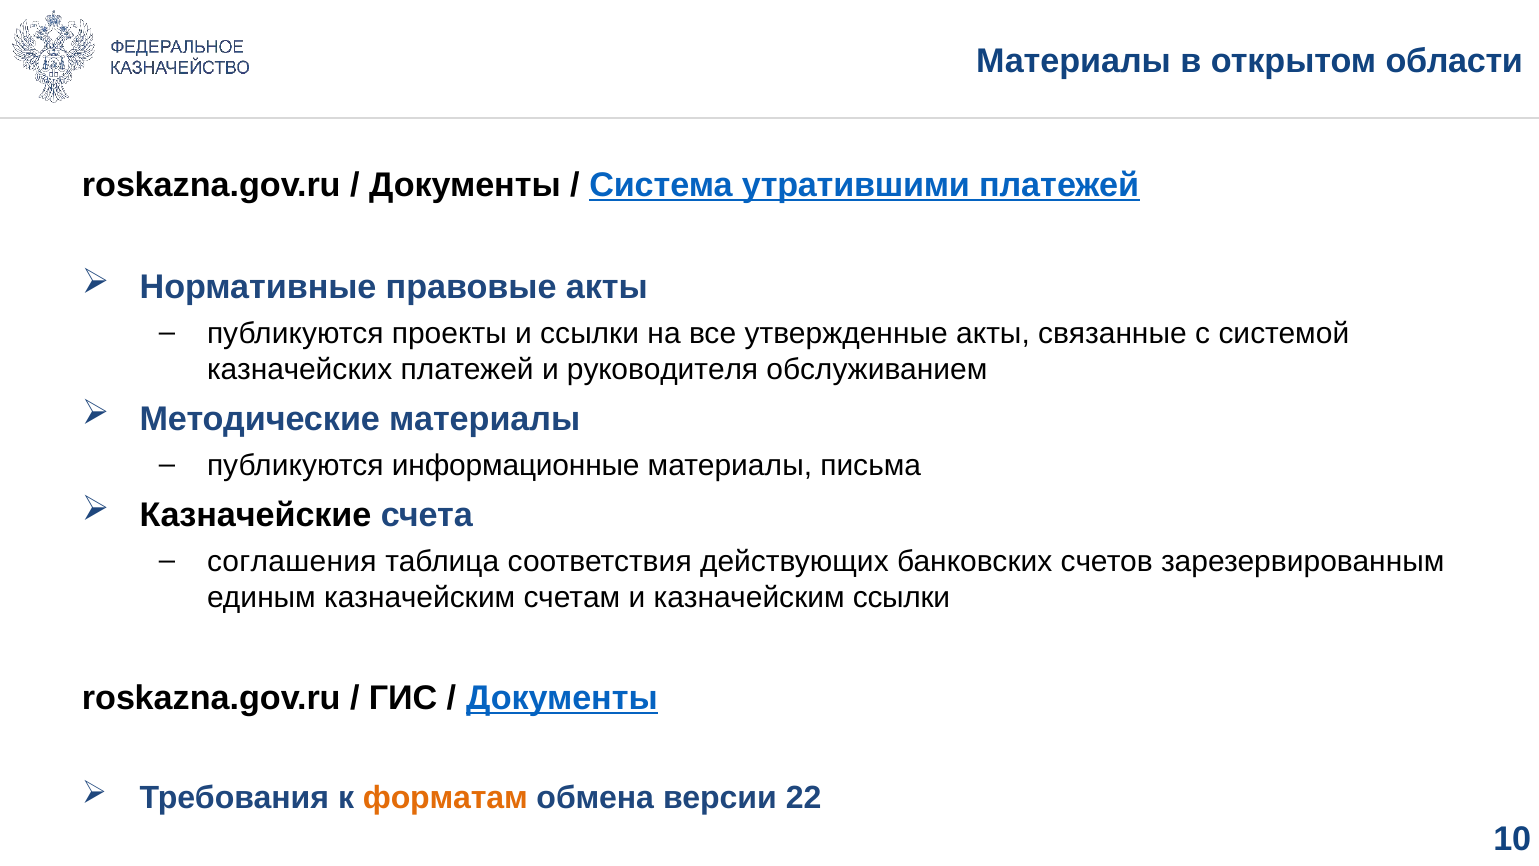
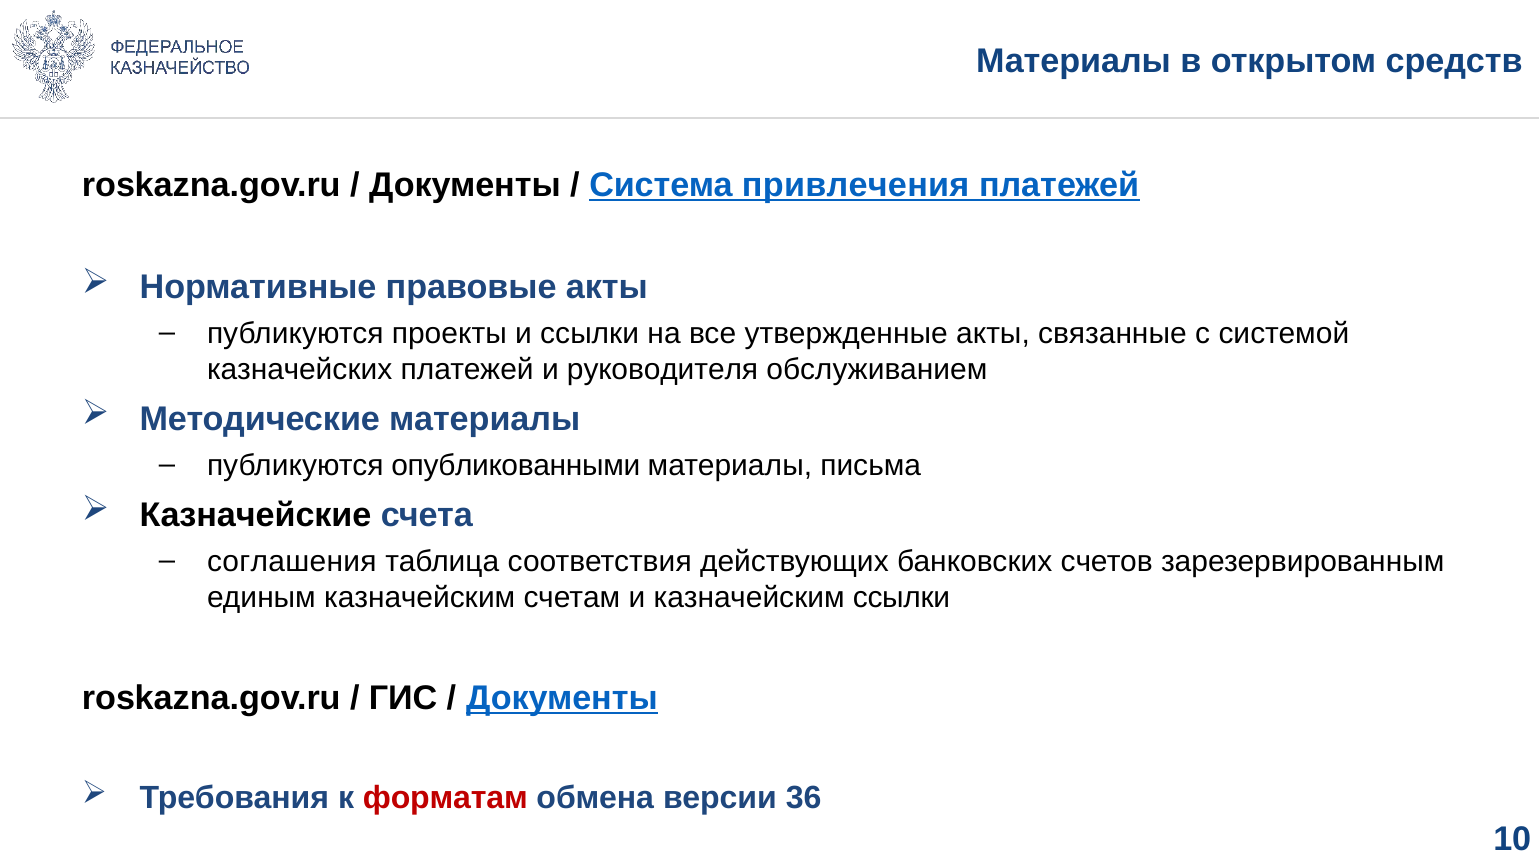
области: области -> средств
утратившими: утратившими -> привлечения
информационные: информационные -> опубликованными
форматам colour: orange -> red
22: 22 -> 36
